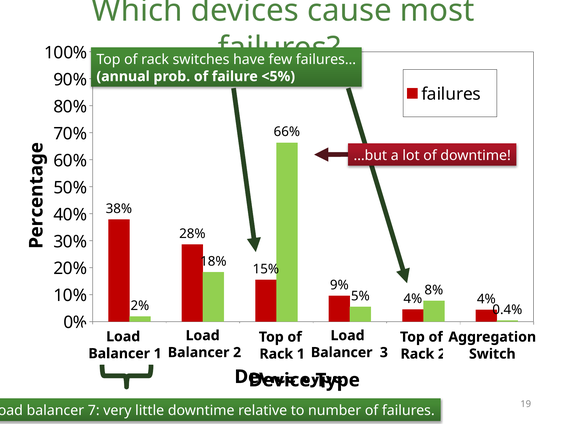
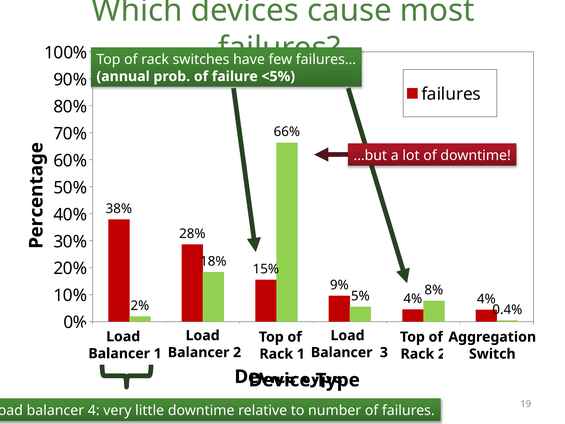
7: 7 -> 4
